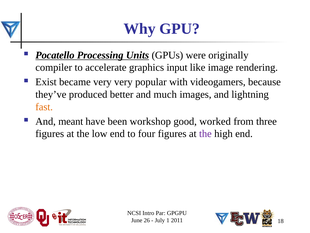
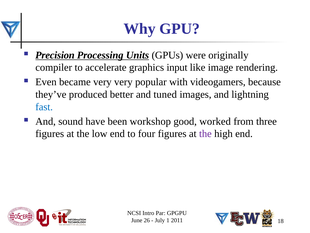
Pocatello: Pocatello -> Precision
Exist: Exist -> Even
much: much -> tuned
fast colour: orange -> blue
meant: meant -> sound
